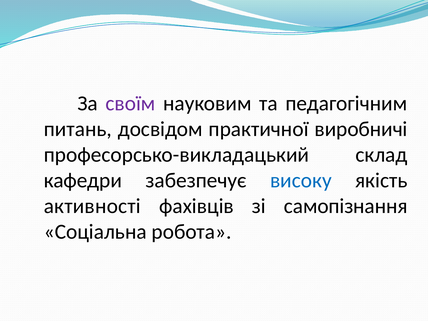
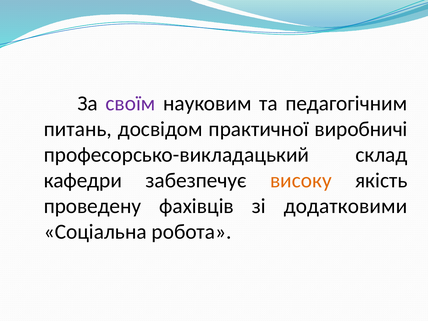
високу colour: blue -> orange
активності: активності -> проведену
самопізнання: самопізнання -> додатковими
